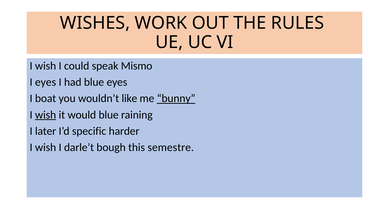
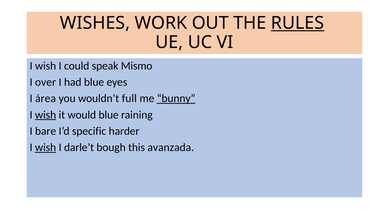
RULES underline: none -> present
I eyes: eyes -> over
boat: boat -> área
like: like -> full
later: later -> bare
wish at (46, 147) underline: none -> present
semestre: semestre -> avanzada
